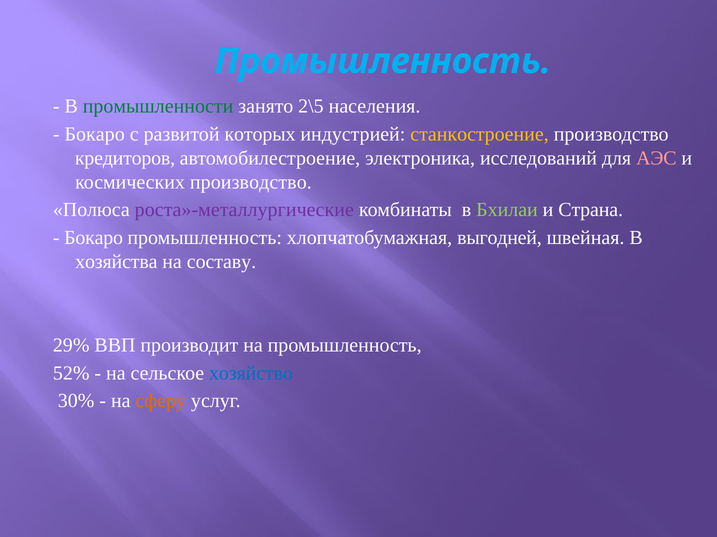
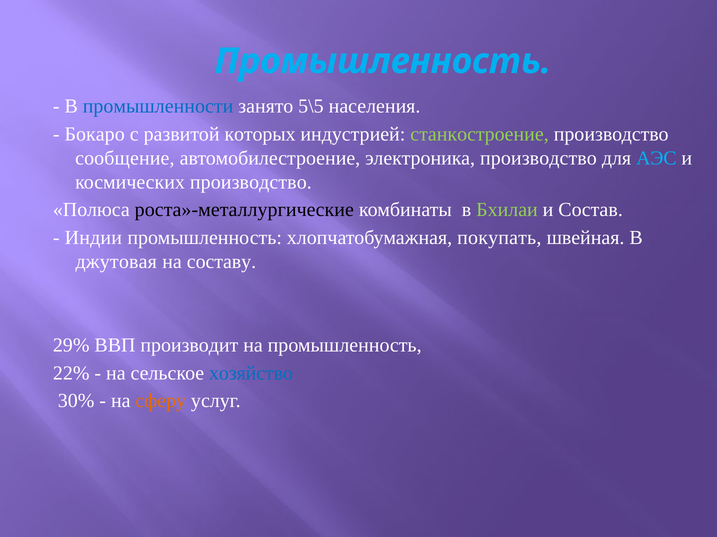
промышленности colour: green -> blue
2\5: 2\5 -> 5\5
станкостроение colour: yellow -> light green
кредиторов: кредиторов -> сообщение
электроника исследований: исследований -> производство
АЭС colour: pink -> light blue
роста»-металлургические colour: purple -> black
Страна: Страна -> Состав
Бокаро at (94, 238): Бокаро -> Индии
выгодней: выгодней -> покупать
хозяйства: хозяйства -> джутовая
52%: 52% -> 22%
